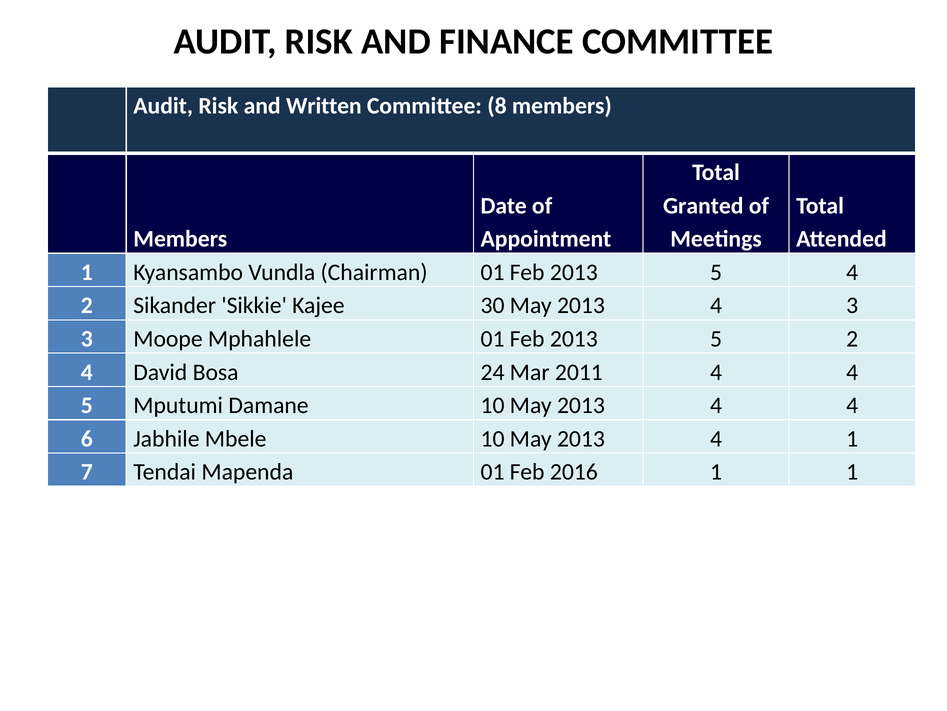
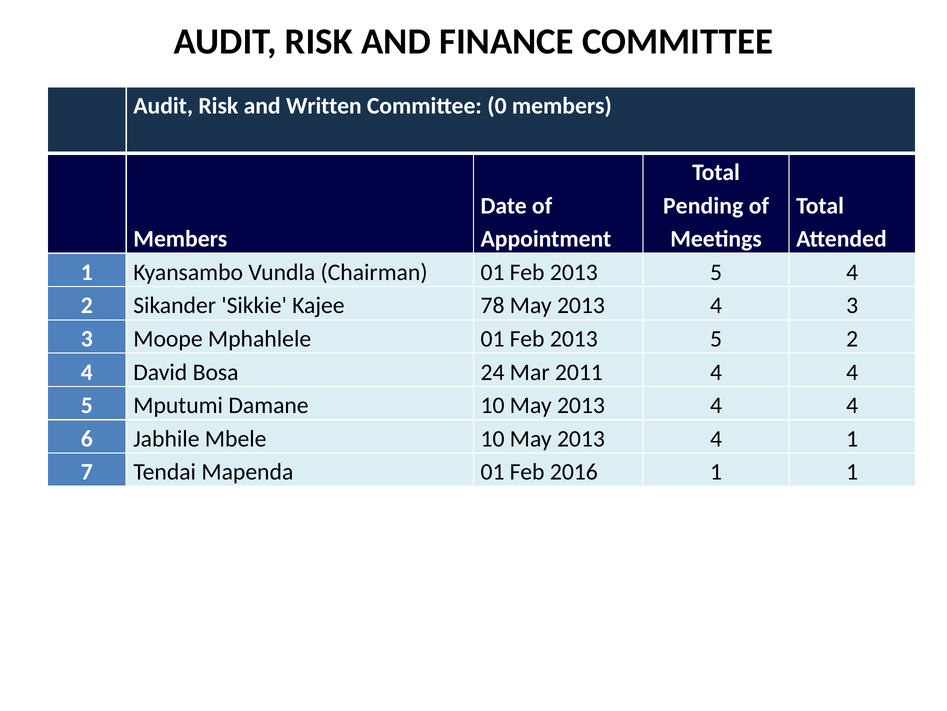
8: 8 -> 0
Granted: Granted -> Pending
30: 30 -> 78
